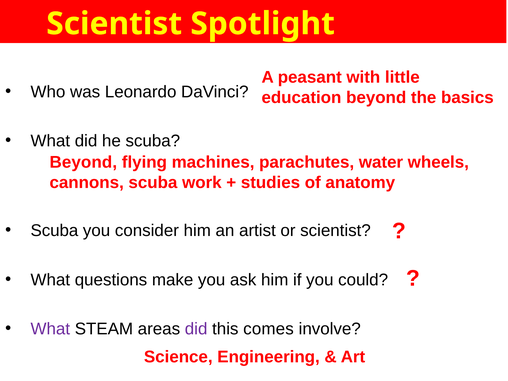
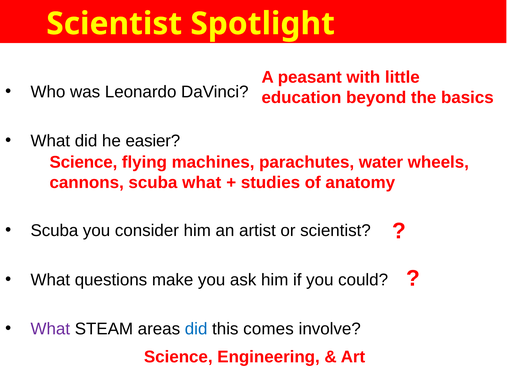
he scuba: scuba -> easier
Beyond at (83, 162): Beyond -> Science
scuba work: work -> what
did at (196, 329) colour: purple -> blue
